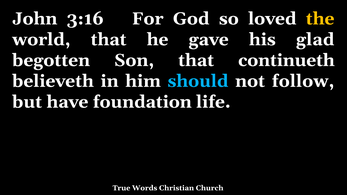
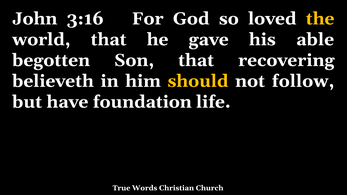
glad: glad -> able
continueth: continueth -> recovering
should colour: light blue -> yellow
